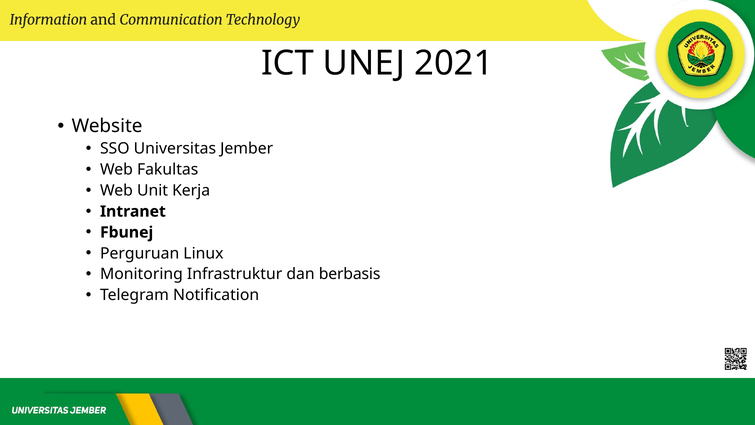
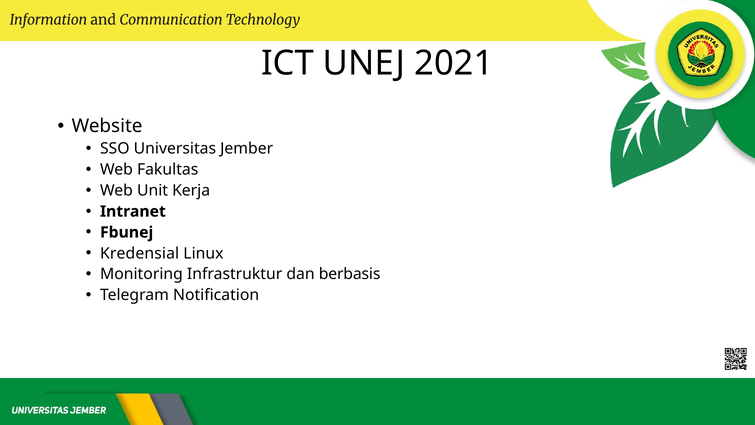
Perguruan: Perguruan -> Kredensial
